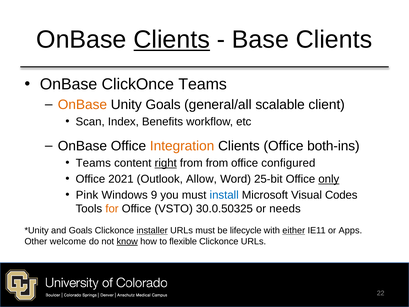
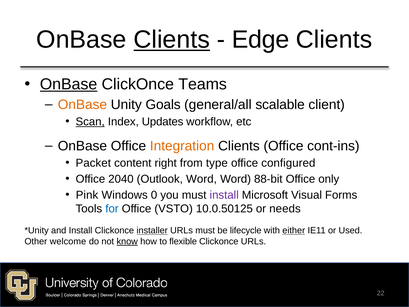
Base: Base -> Edge
OnBase at (69, 84) underline: none -> present
Scan underline: none -> present
Benefits: Benefits -> Updates
both-ins: both-ins -> cont-ins
Teams at (93, 163): Teams -> Packet
right underline: present -> none
from from: from -> type
2021: 2021 -> 2040
Outlook Allow: Allow -> Word
25-bit: 25-bit -> 88-bit
only underline: present -> none
9: 9 -> 0
install at (224, 195) colour: blue -> purple
Codes: Codes -> Forms
for colour: orange -> blue
30.0.50325: 30.0.50325 -> 10.0.50125
and Goals: Goals -> Install
Apps: Apps -> Used
